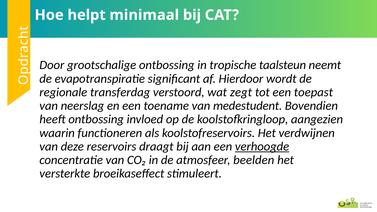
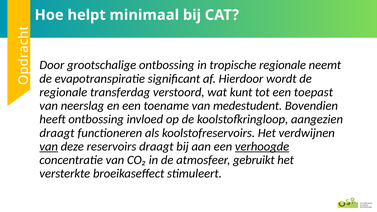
tropische taalsteun: taalsteun -> regionale
zegt: zegt -> kunt
waarin at (57, 133): waarin -> draagt
van at (49, 146) underline: none -> present
beelden: beelden -> gebruikt
